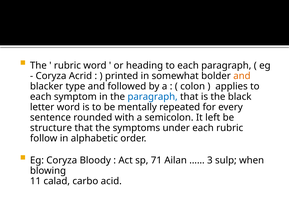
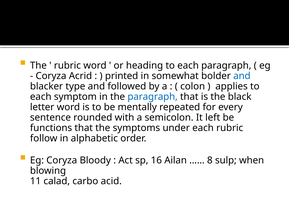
and at (242, 76) colour: orange -> blue
structure: structure -> functions
71: 71 -> 16
3: 3 -> 8
